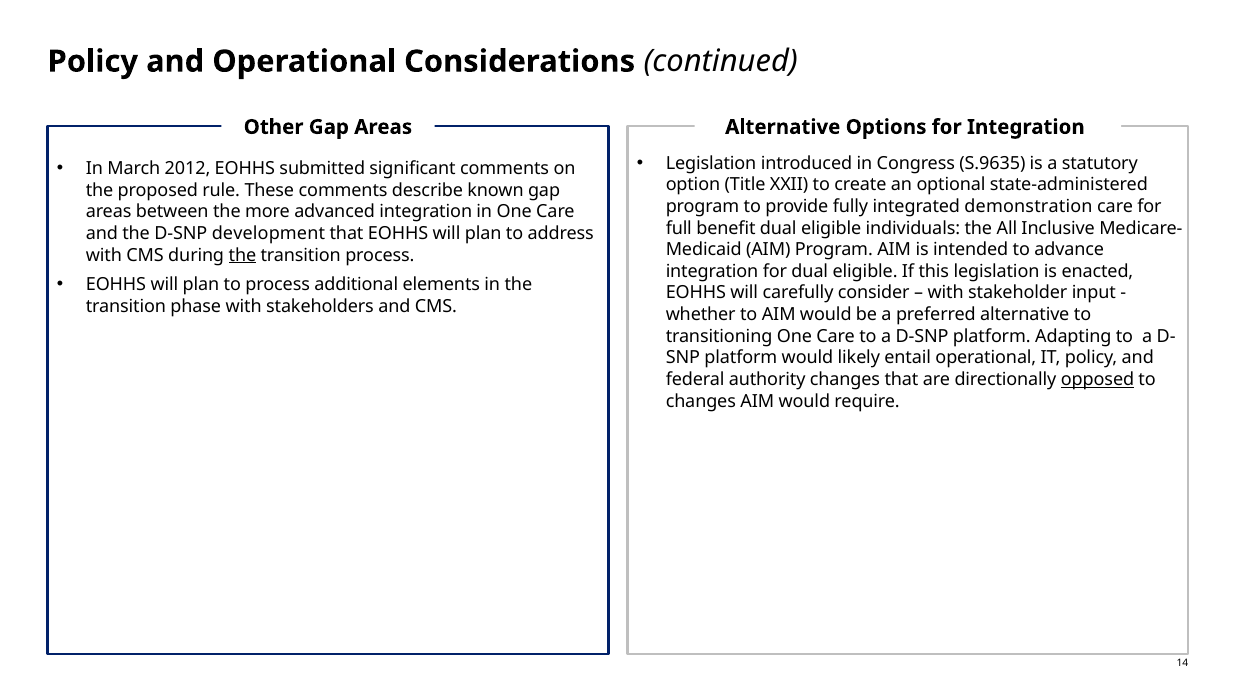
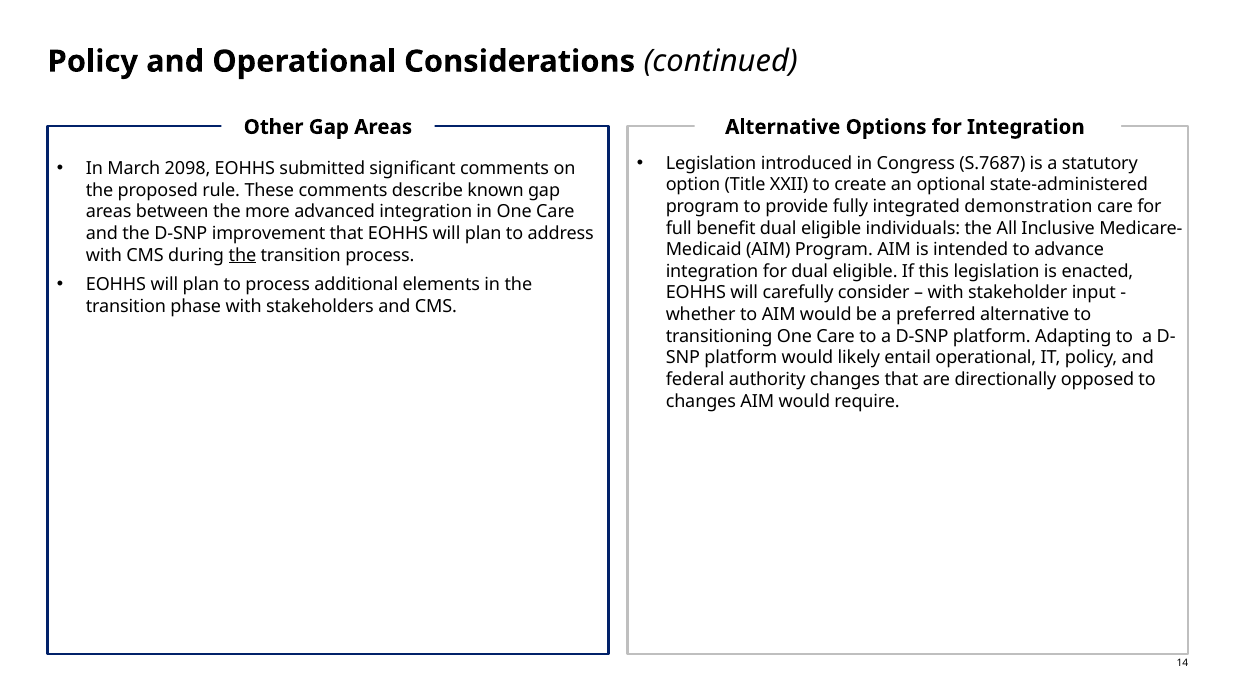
S.9635: S.9635 -> S.7687
2012: 2012 -> 2098
development: development -> improvement
opposed underline: present -> none
